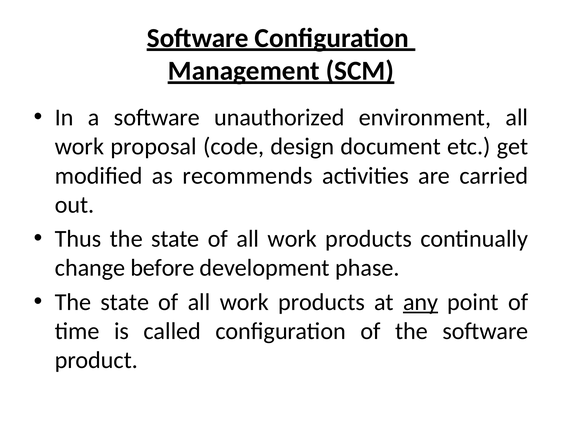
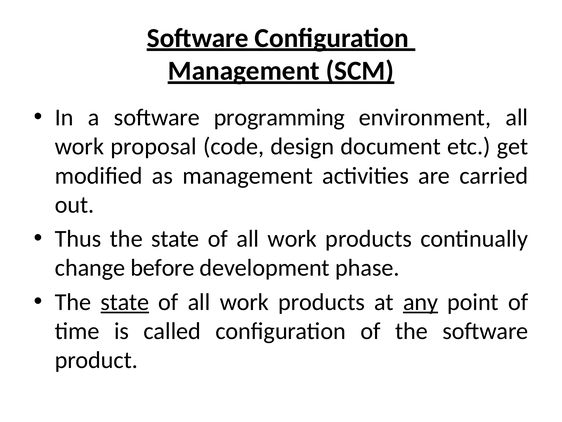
unauthorized: unauthorized -> programming
as recommends: recommends -> management
state at (125, 302) underline: none -> present
